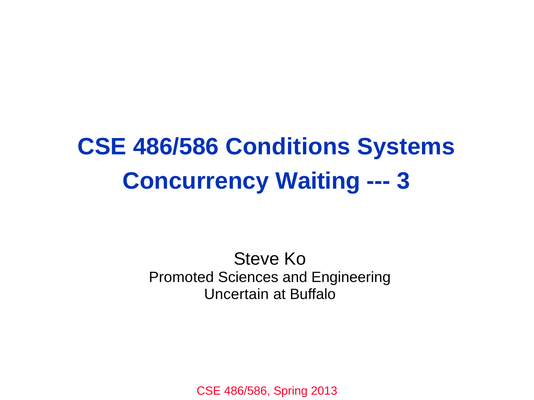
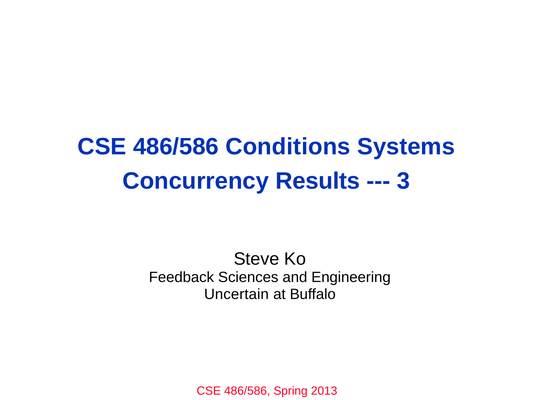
Waiting: Waiting -> Results
Promoted: Promoted -> Feedback
